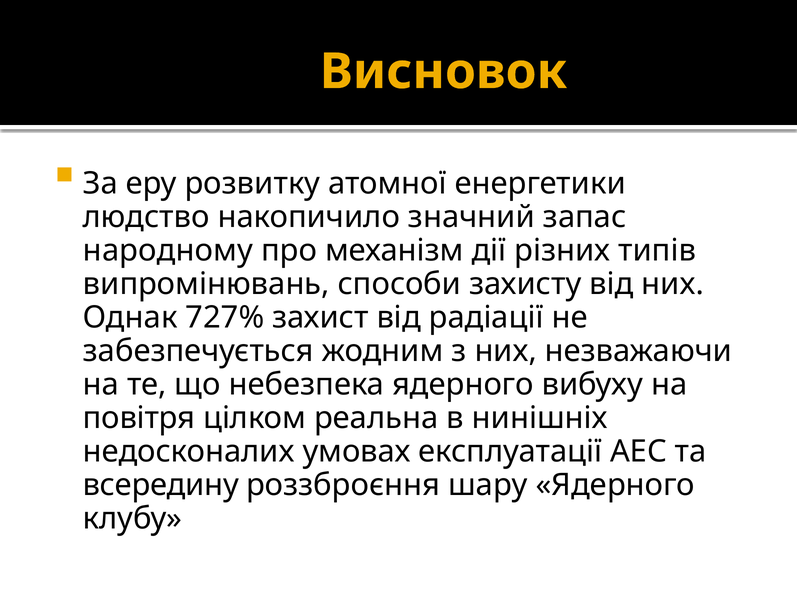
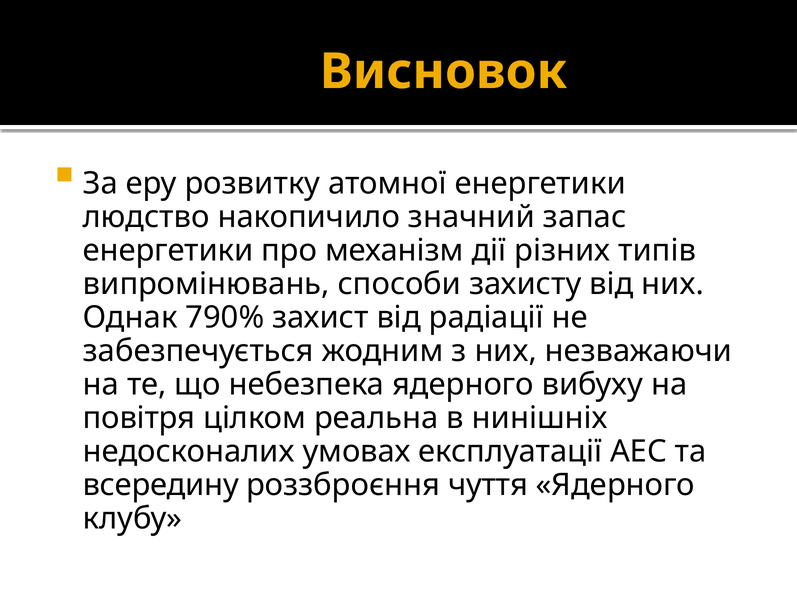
народному at (168, 250): народному -> енергетики
727%: 727% -> 790%
шару: шару -> чуття
